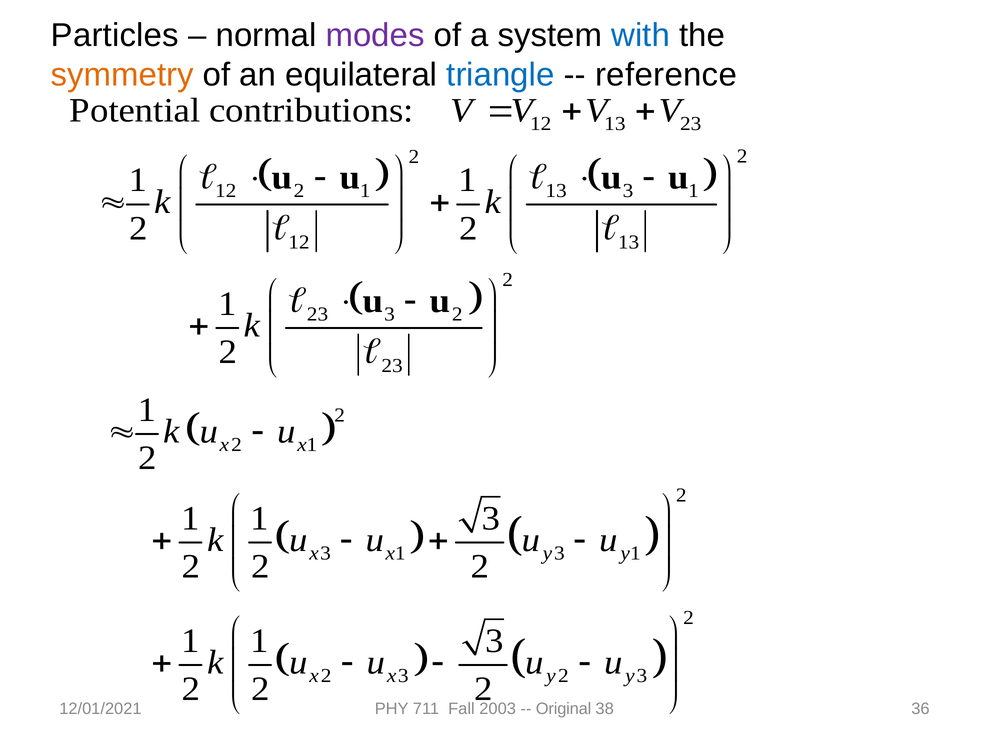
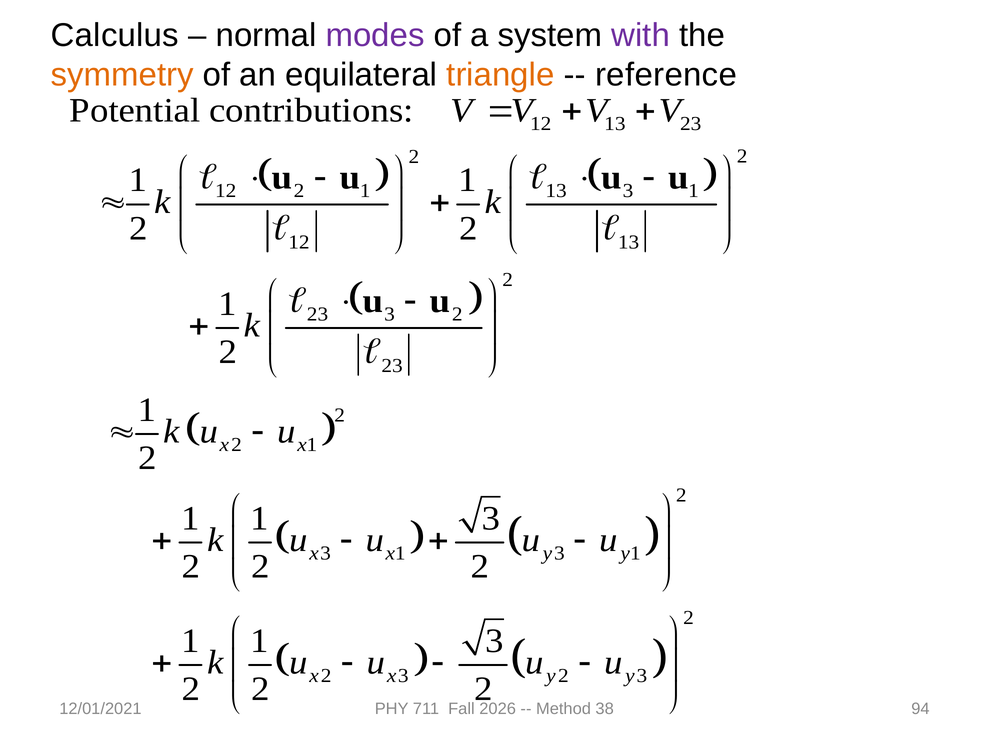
Particles: Particles -> Calculus
with colour: blue -> purple
triangle colour: blue -> orange
2003: 2003 -> 2026
Original: Original -> Method
36: 36 -> 94
